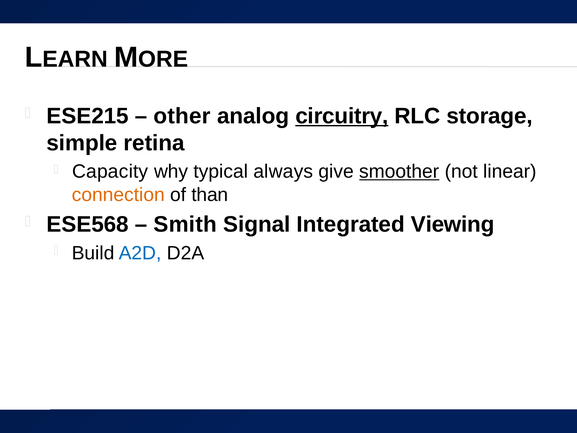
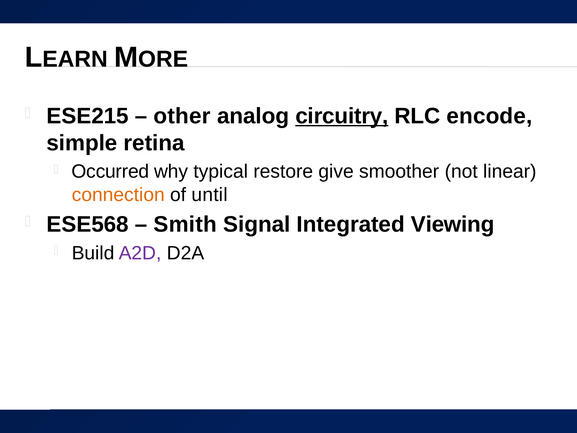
storage: storage -> encode
Capacity: Capacity -> Occurred
always: always -> restore
smoother underline: present -> none
than: than -> until
A2D colour: blue -> purple
